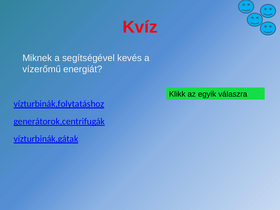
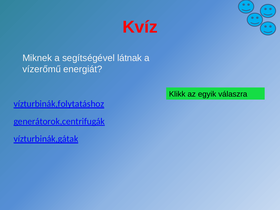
kevés: kevés -> látnak
